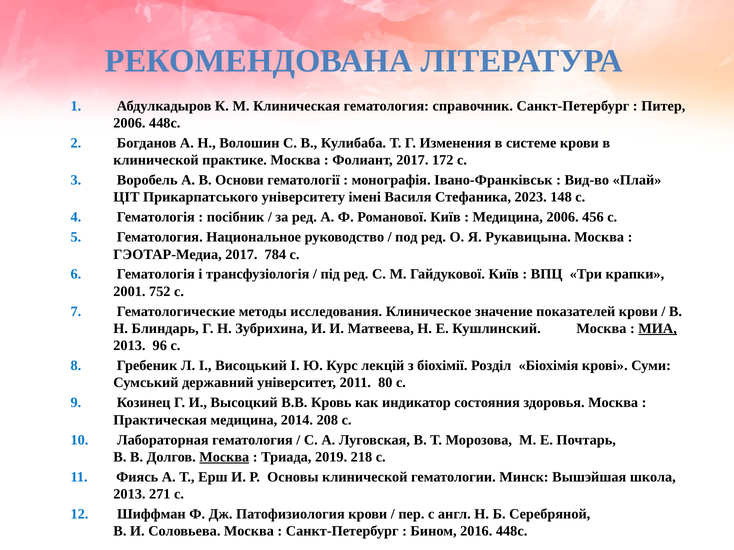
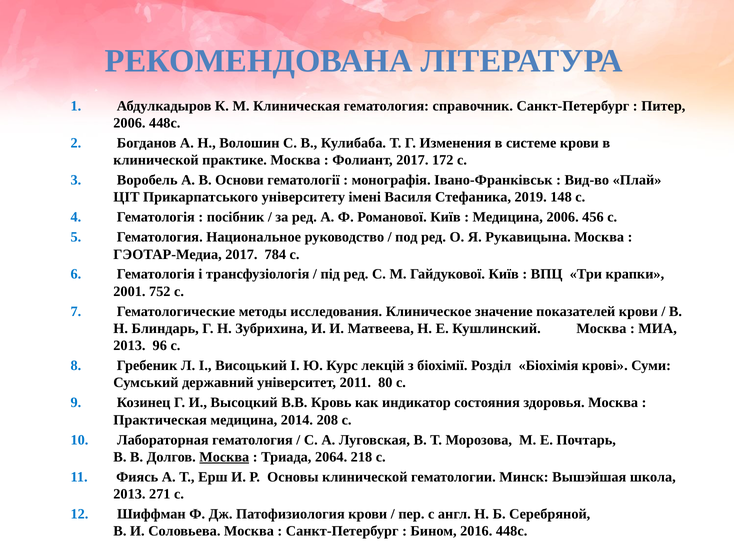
2023: 2023 -> 2019
МИА underline: present -> none
2019: 2019 -> 2064
